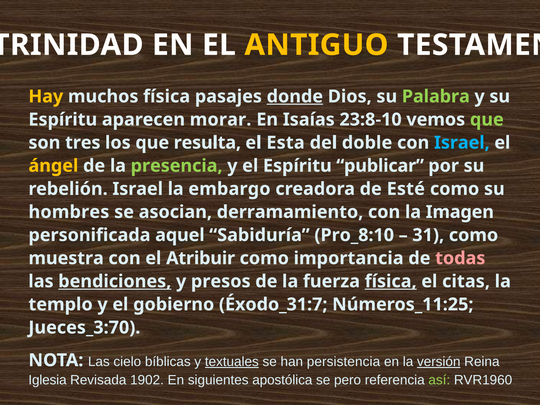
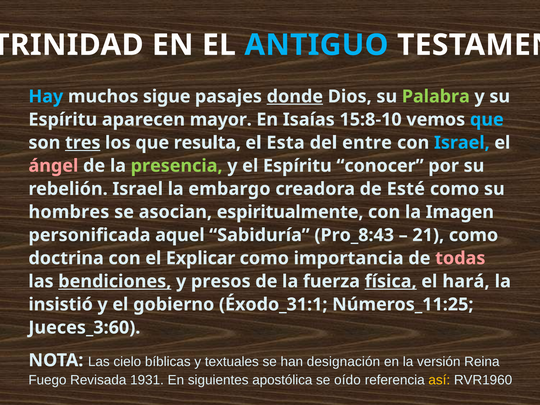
ANTIGUO colour: yellow -> light blue
Hay colour: yellow -> light blue
muchos física: física -> sigue
morar: morar -> mayor
23:8-10: 23:8-10 -> 15:8-10
que at (487, 120) colour: light green -> light blue
tres underline: none -> present
doble: doble -> entre
ángel colour: yellow -> pink
publicar: publicar -> conocer
derramamiento: derramamiento -> espiritualmente
Pro_8:10: Pro_8:10 -> Pro_8:43
31: 31 -> 21
muestra: muestra -> doctrina
Atribuir: Atribuir -> Explicar
citas: citas -> hará
templo: templo -> insistió
Éxodo_31:7: Éxodo_31:7 -> Éxodo_31:1
Jueces_3:70: Jueces_3:70 -> Jueces_3:60
textuales underline: present -> none
persistencia: persistencia -> designación
versión underline: present -> none
Iglesia: Iglesia -> Fuego
1902: 1902 -> 1931
pero: pero -> oído
así colour: light green -> yellow
